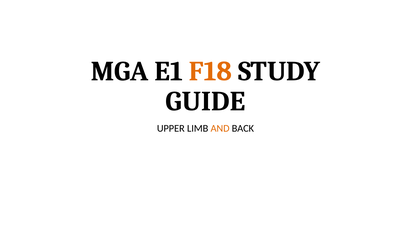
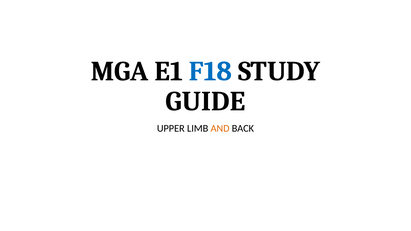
F18 colour: orange -> blue
